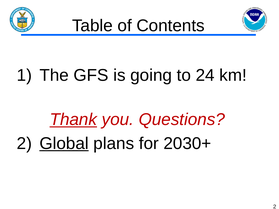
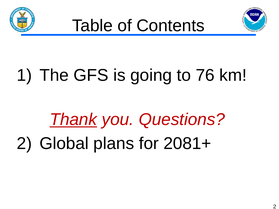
24: 24 -> 76
Global underline: present -> none
2030+: 2030+ -> 2081+
